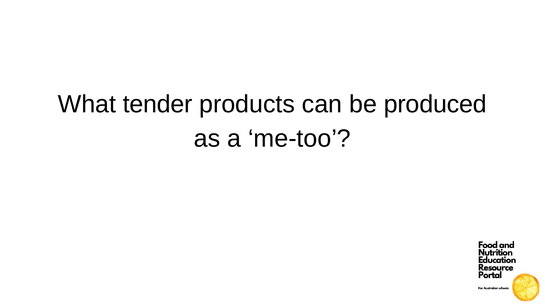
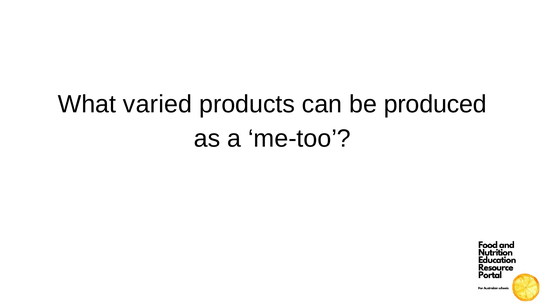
tender: tender -> varied
